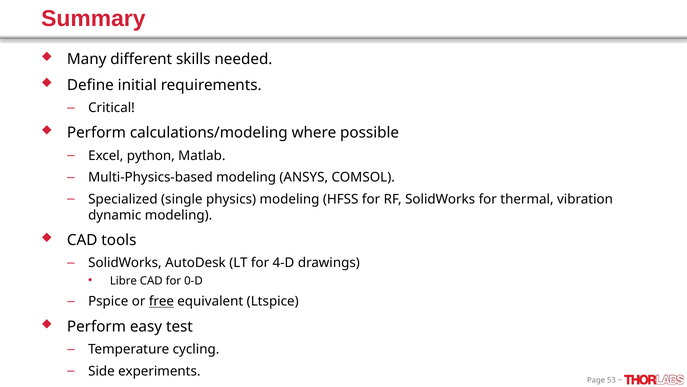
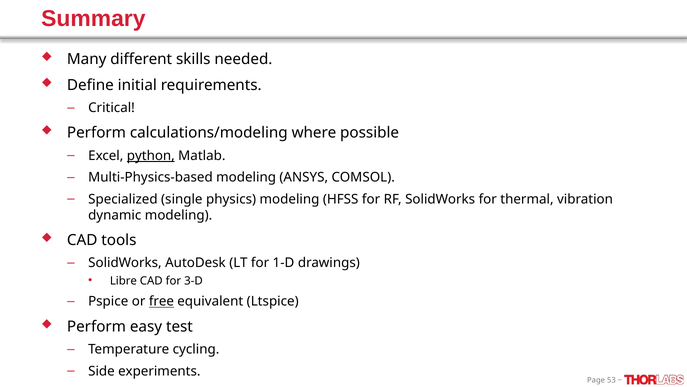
python underline: none -> present
4-D: 4-D -> 1-D
0-D: 0-D -> 3-D
